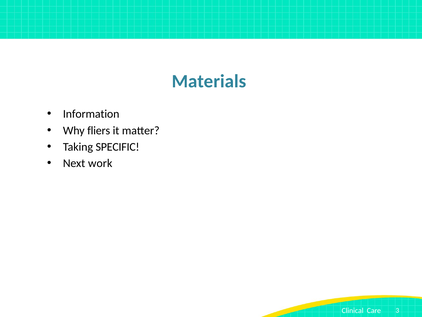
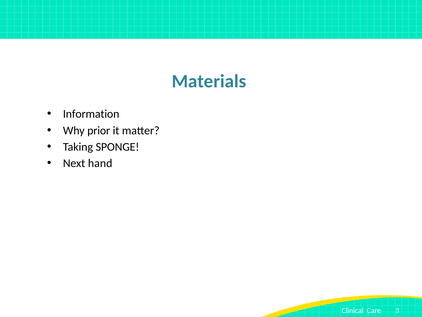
fliers: fliers -> prior
SPECIFIC: SPECIFIC -> SPONGE
work: work -> hand
